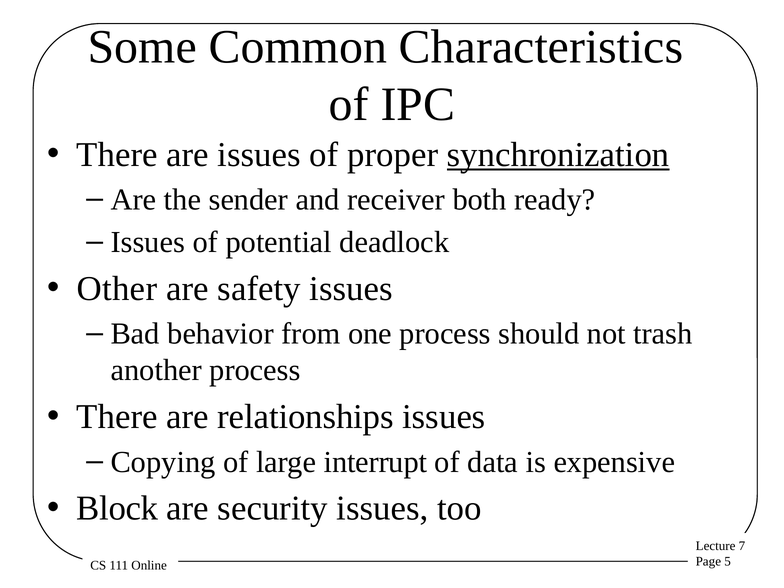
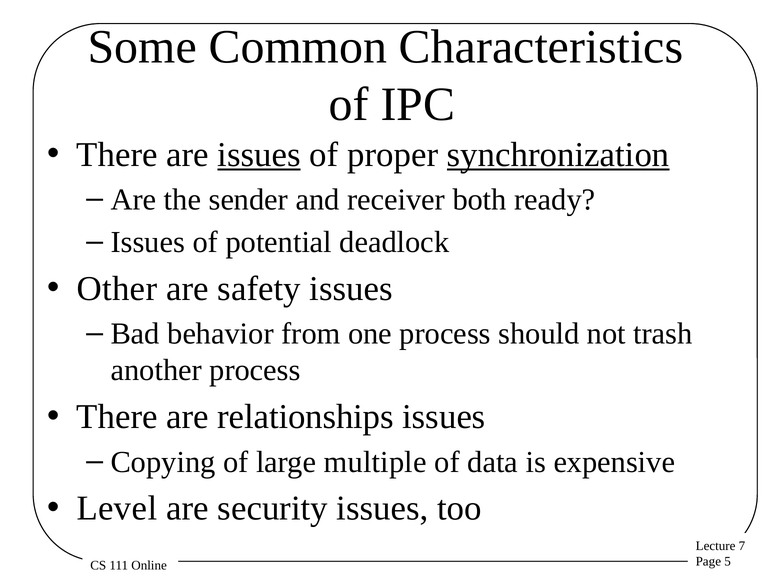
issues at (259, 155) underline: none -> present
interrupt: interrupt -> multiple
Block: Block -> Level
